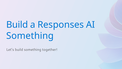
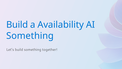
Responses: Responses -> Availability
